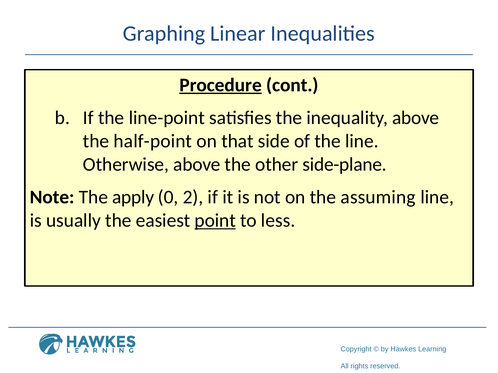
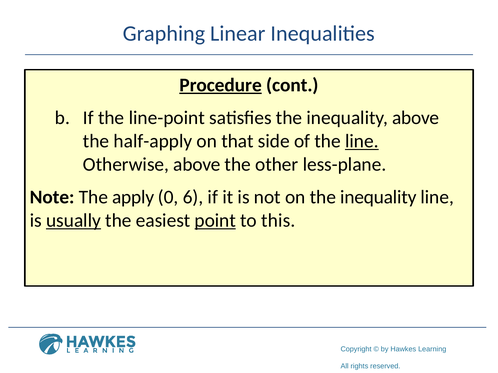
half-point: half-point -> half-apply
line at (362, 141) underline: none -> present
side-plane: side-plane -> less-plane
2: 2 -> 6
on the assuming: assuming -> inequality
usually underline: none -> present
less: less -> this
